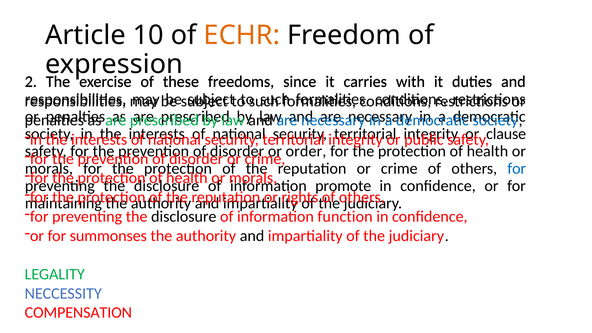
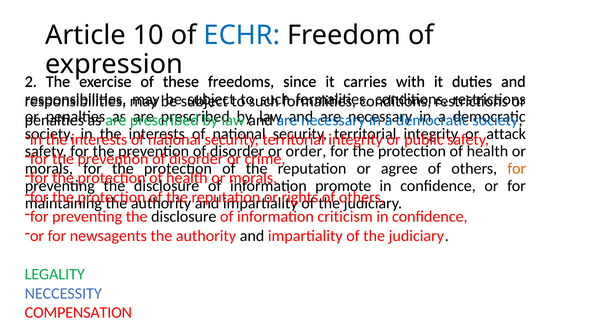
ECHR colour: orange -> blue
clause: clause -> attack
reputation or crime: crime -> agree
for at (517, 168) colour: blue -> orange
function: function -> criticism
summonses: summonses -> newsagents
